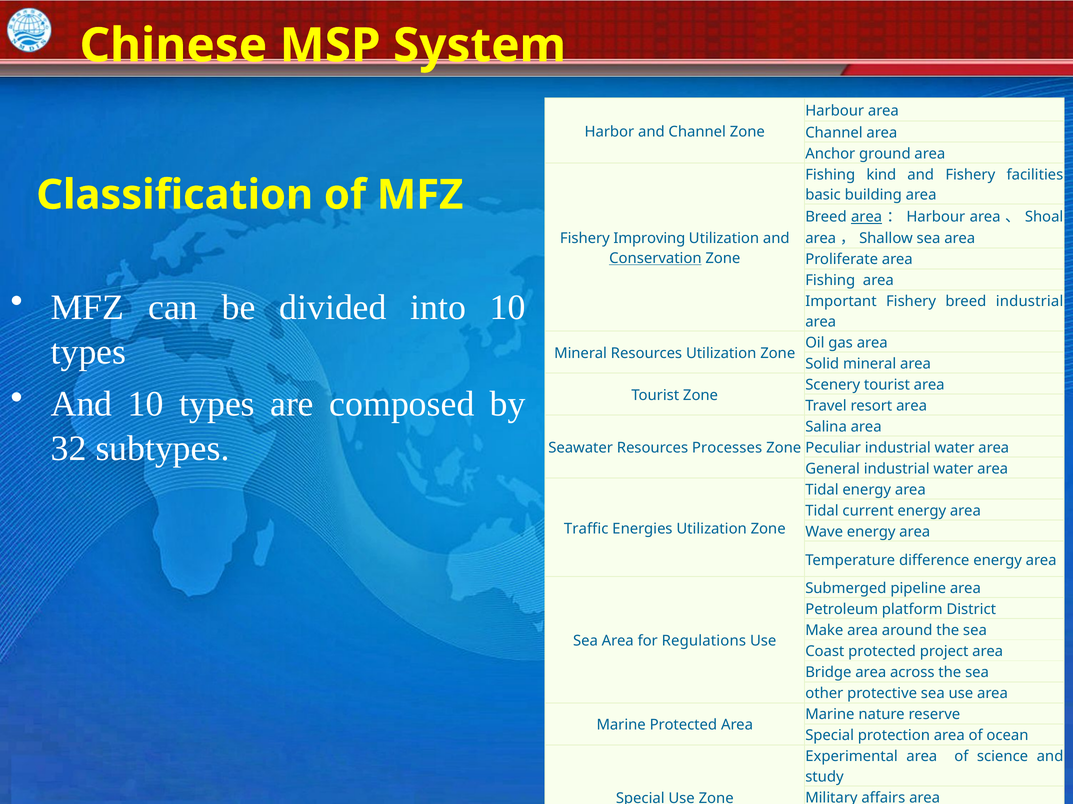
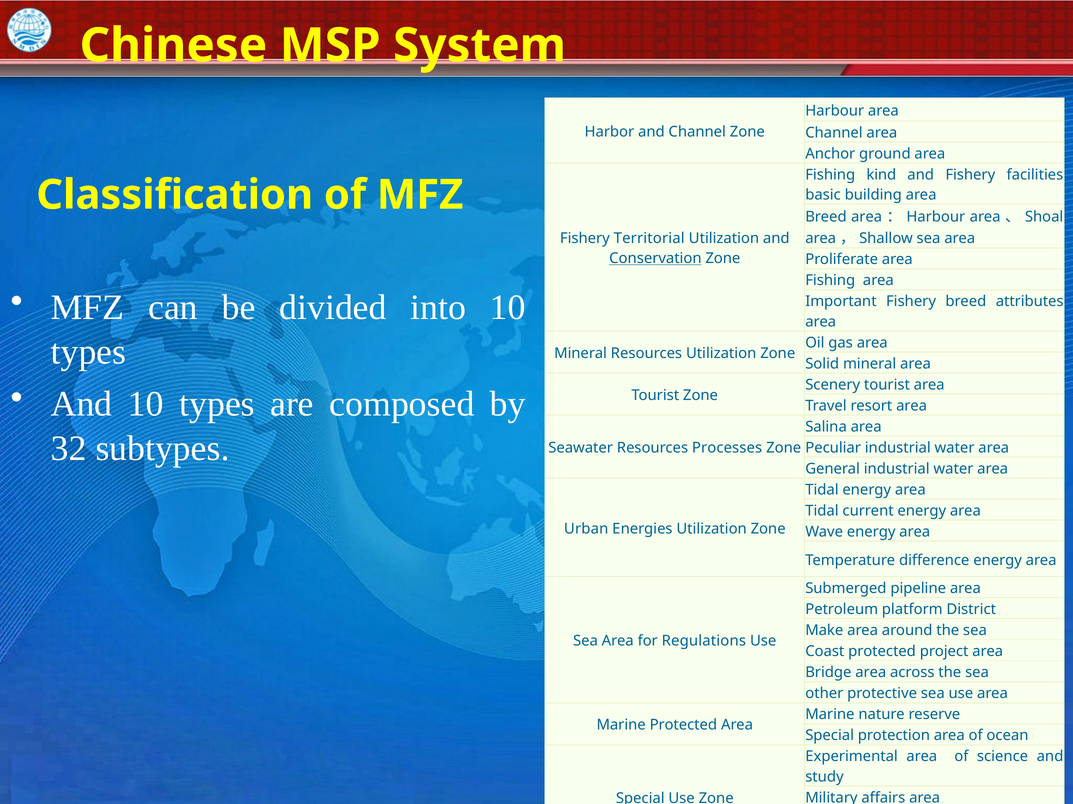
area at (867, 217) underline: present -> none
Improving: Improving -> Territorial
breed industrial: industrial -> attributes
Traffic: Traffic -> Urban
